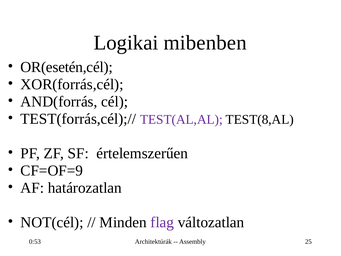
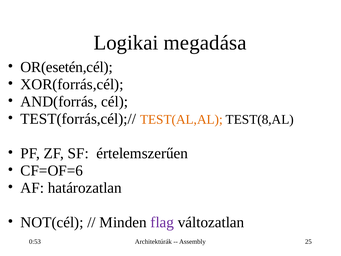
mibenben: mibenben -> megadása
TEST(AL,AL colour: purple -> orange
CF=OF=9: CF=OF=9 -> CF=OF=6
